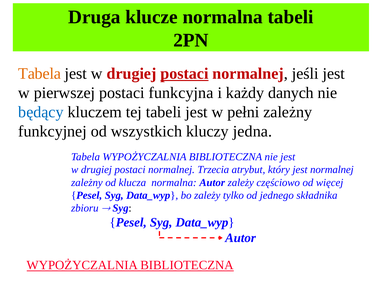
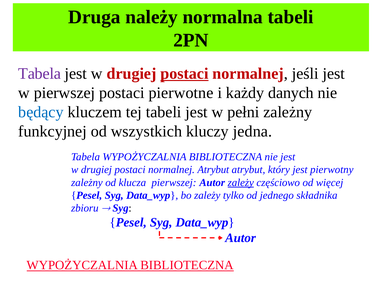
klucze: klucze -> należy
Tabela at (40, 74) colour: orange -> purple
funkcyjna: funkcyjna -> pierwotne
normalnej Trzecia: Trzecia -> Atrybut
jest normalnej: normalnej -> pierwotny
klucza normalna: normalna -> pierwszej
zależy at (241, 182) underline: none -> present
